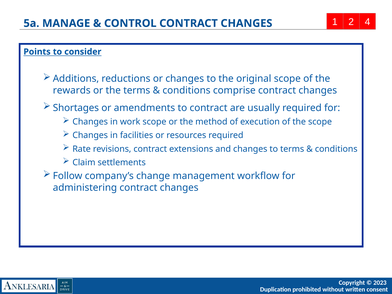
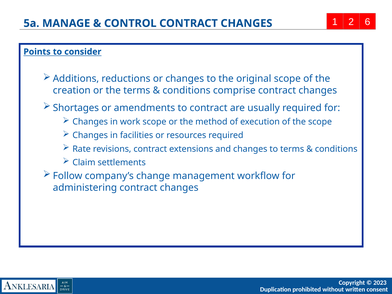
4: 4 -> 6
rewards: rewards -> creation
